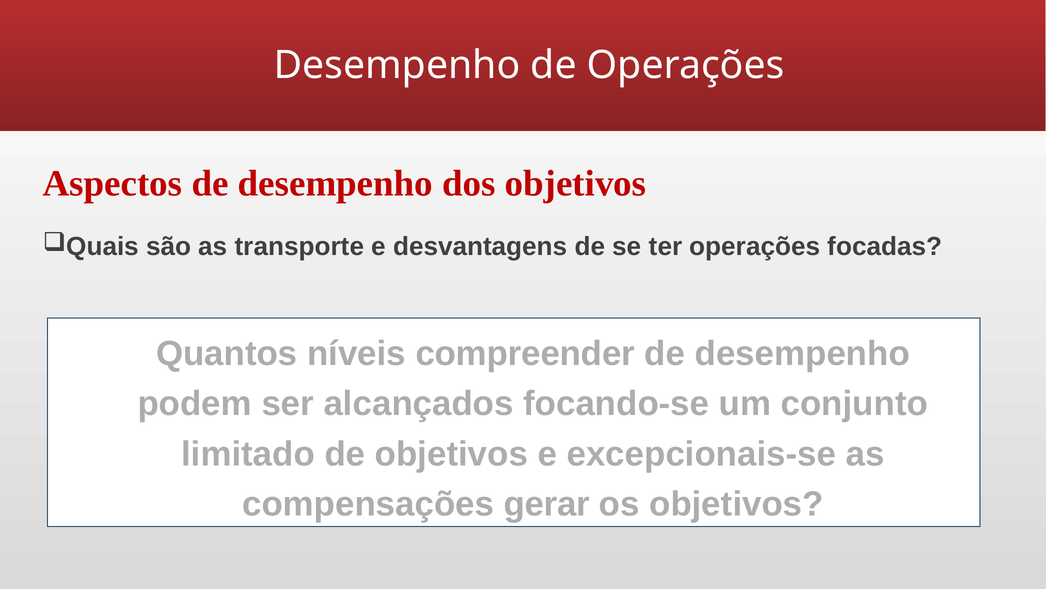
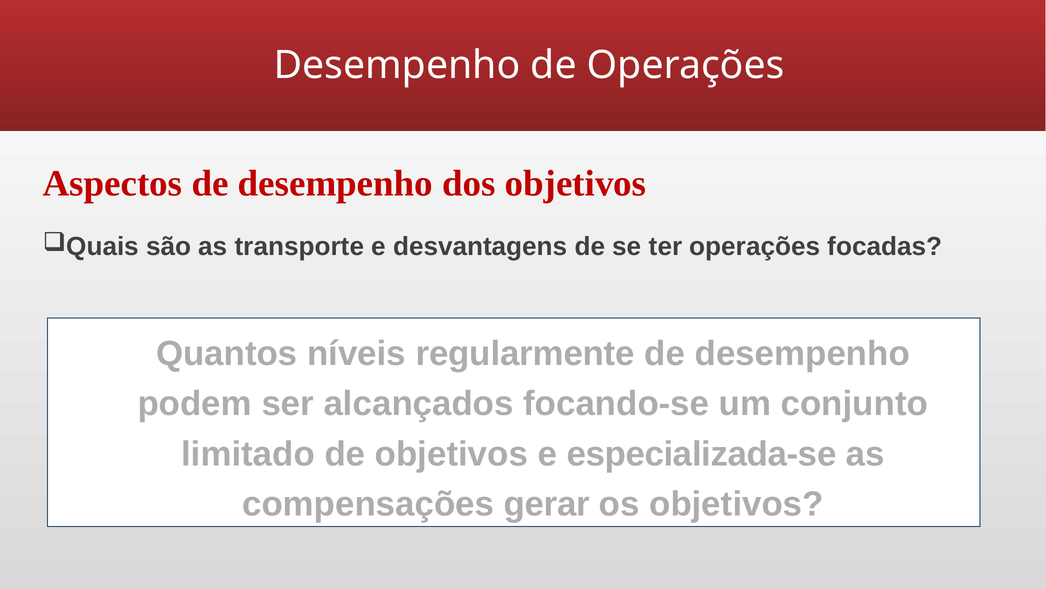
compreender: compreender -> regularmente
excepcionais-se: excepcionais-se -> especializada-se
